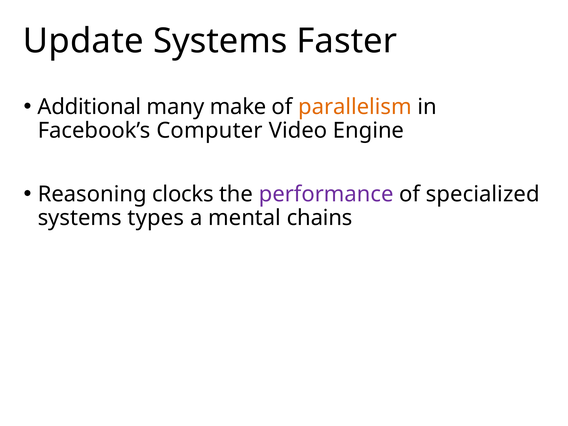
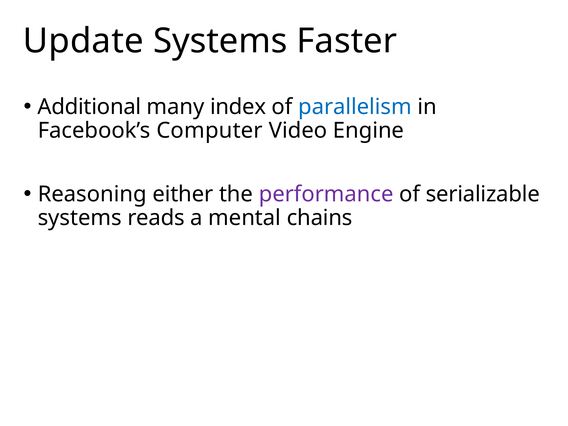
make: make -> index
parallelism colour: orange -> blue
clocks: clocks -> either
specialized: specialized -> serializable
types: types -> reads
